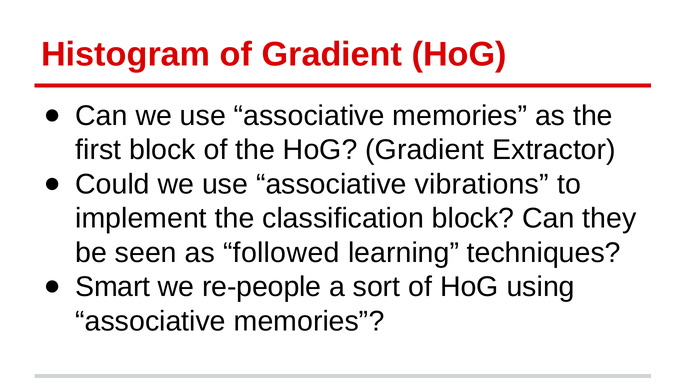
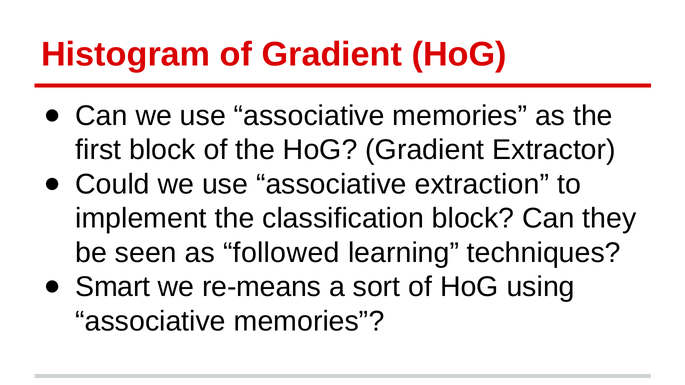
vibrations: vibrations -> extraction
re-people: re-people -> re-means
